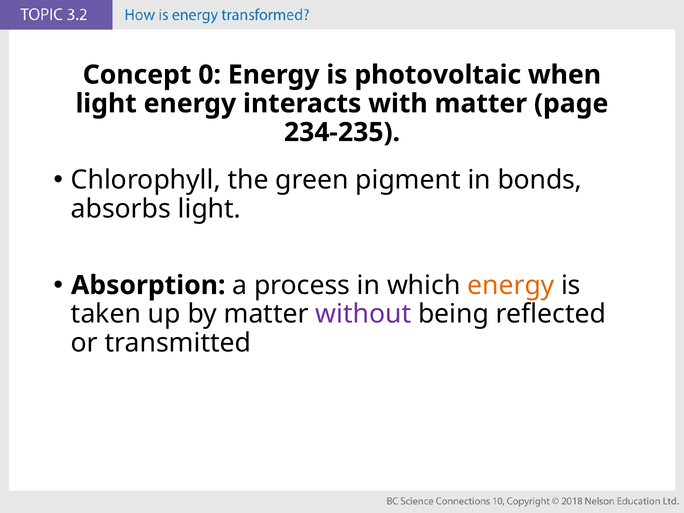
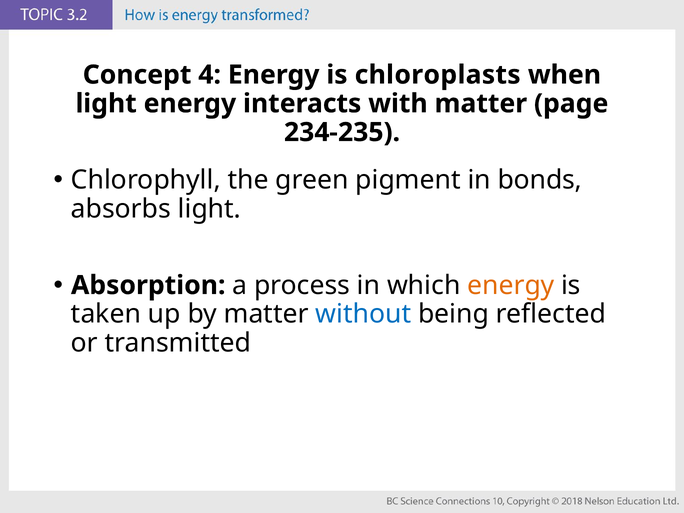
0: 0 -> 4
photovoltaic: photovoltaic -> chloroplasts
without colour: purple -> blue
